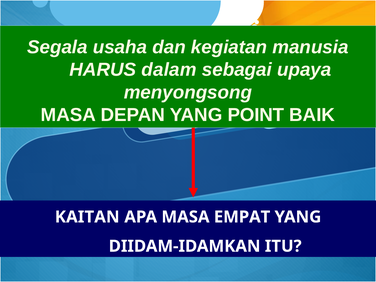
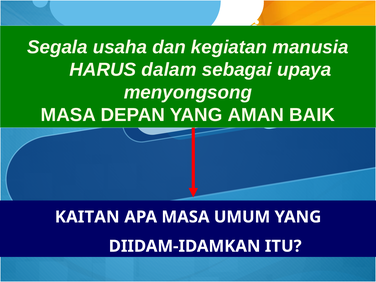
POINT: POINT -> AMAN
EMPAT: EMPAT -> UMUM
